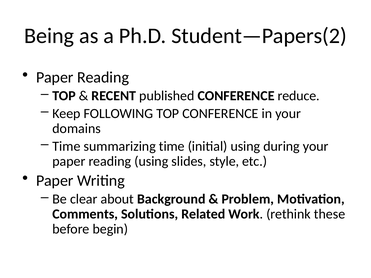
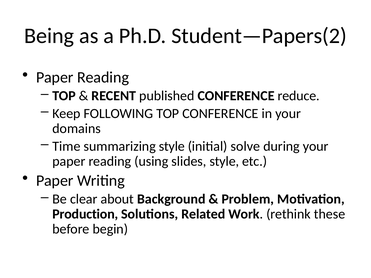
summarizing time: time -> style
initial using: using -> solve
Comments: Comments -> Production
